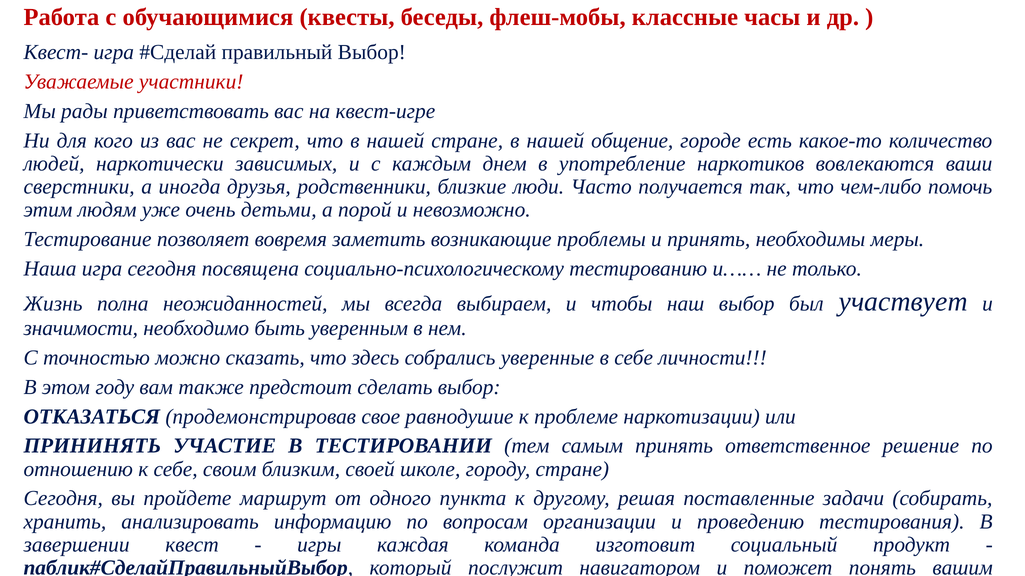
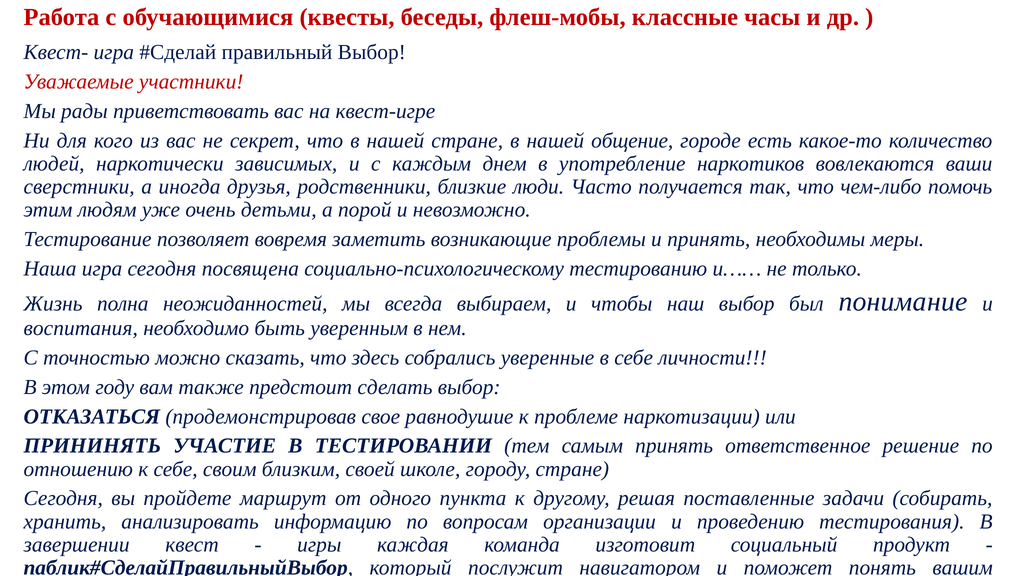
участвует: участвует -> понимание
значимости: значимости -> воспитания
